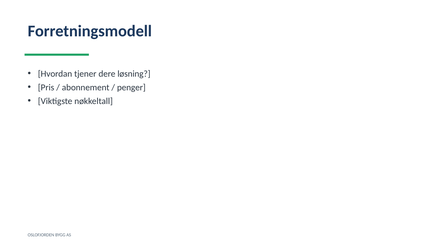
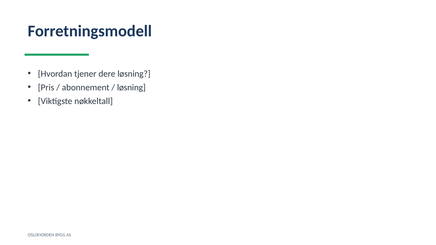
penger at (131, 87): penger -> løsning
